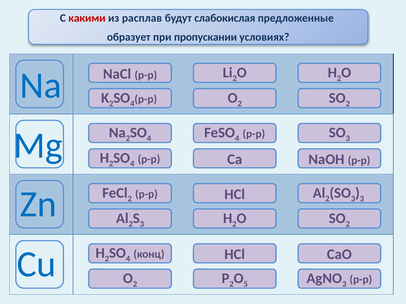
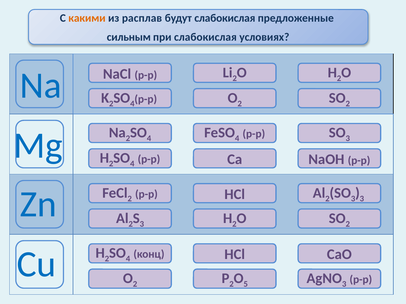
какими colour: red -> orange
образует: образует -> сильным
при пропускании: пропускании -> слабокислая
